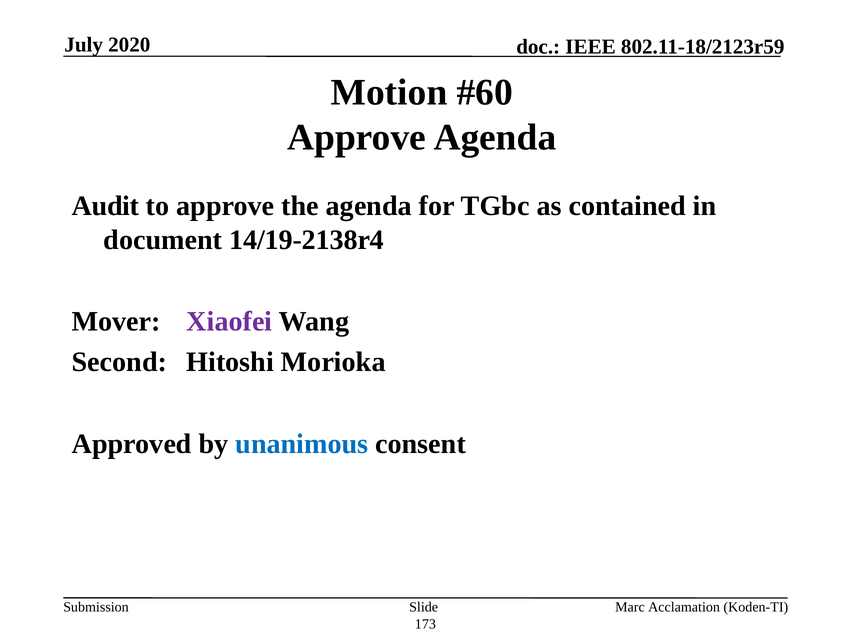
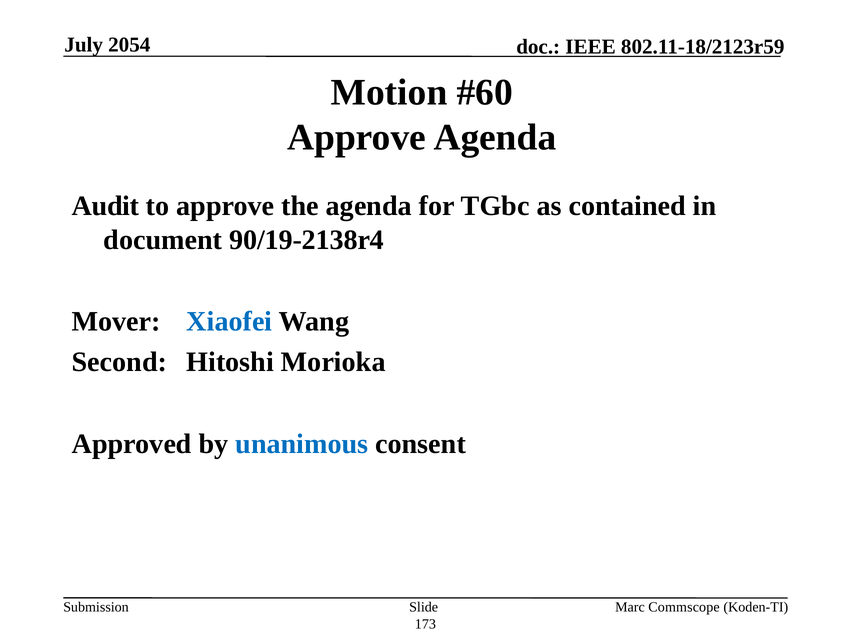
2020: 2020 -> 2054
14/19-2138r4: 14/19-2138r4 -> 90/19-2138r4
Xiaofei colour: purple -> blue
Acclamation: Acclamation -> Commscope
